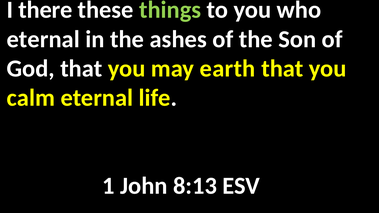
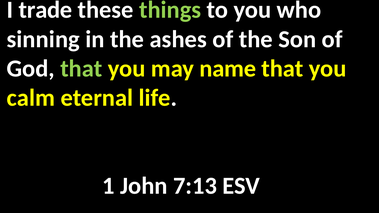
there: there -> trade
eternal at (43, 39): eternal -> sinning
that at (81, 69) colour: white -> light green
earth: earth -> name
8:13: 8:13 -> 7:13
